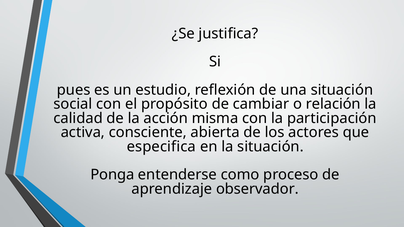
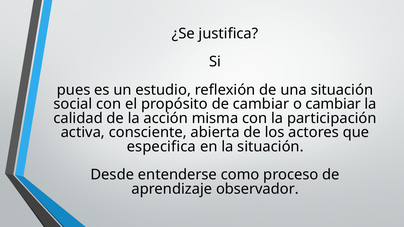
o relación: relación -> cambiar
Ponga: Ponga -> Desde
